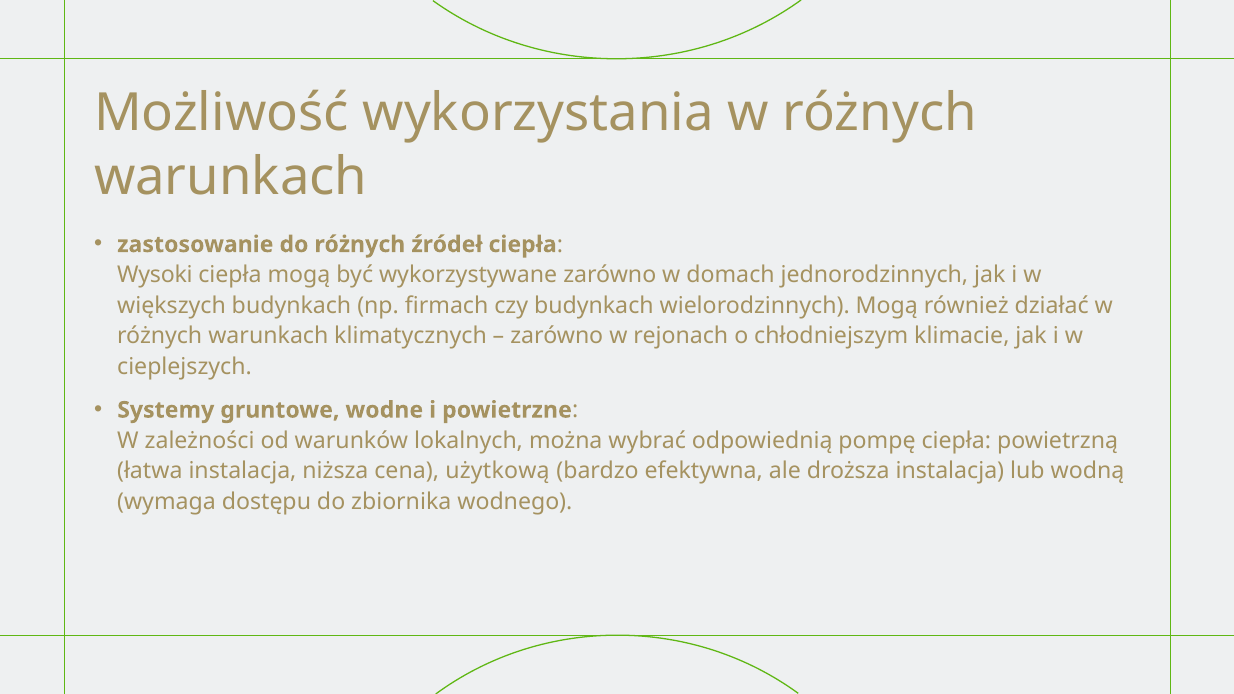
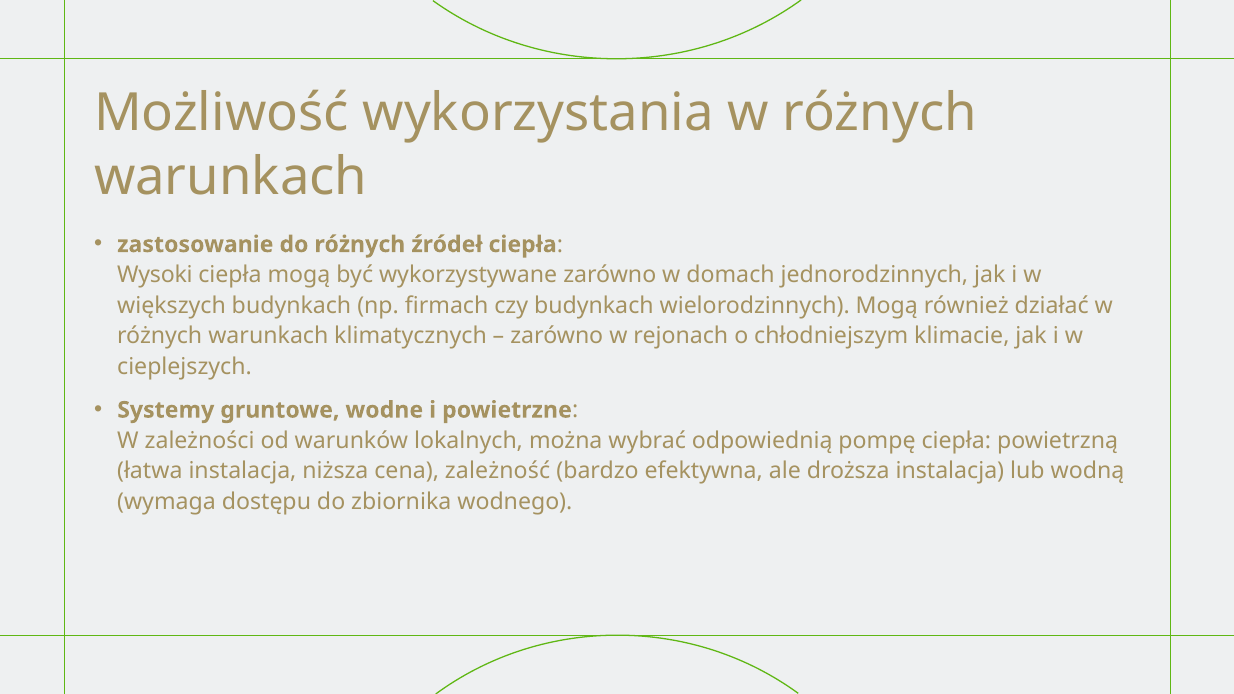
użytkową: użytkową -> zależność
